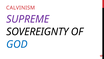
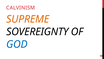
SUPREME colour: purple -> orange
